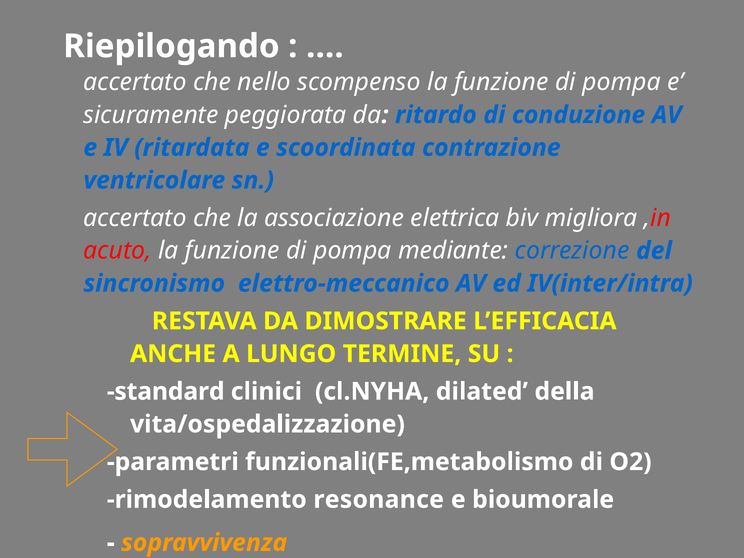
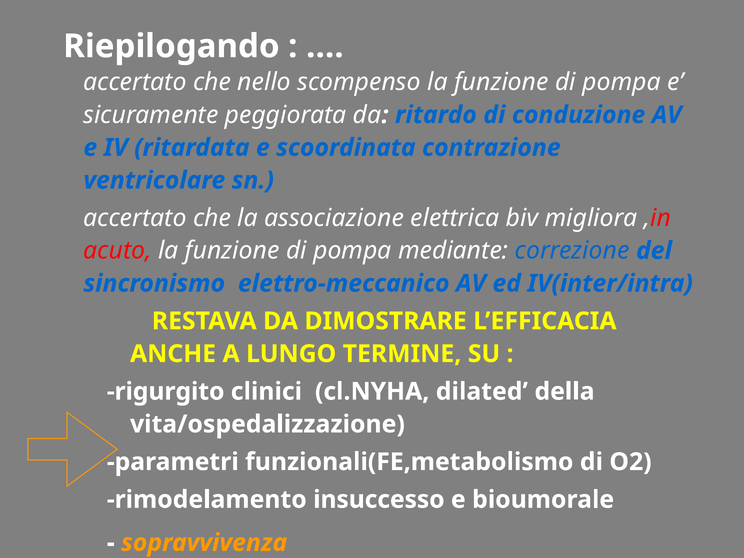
standard: standard -> rigurgito
resonance: resonance -> insuccesso
